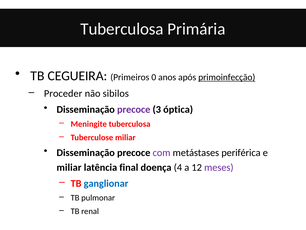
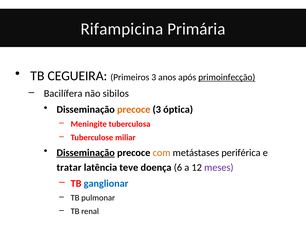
Tuberculosa at (122, 29): Tuberculosa -> Rifampicina
Primeiros 0: 0 -> 3
Proceder: Proceder -> Bacilífera
precoce at (134, 109) colour: purple -> orange
Disseminação at (86, 152) underline: none -> present
com colour: purple -> orange
miliar at (69, 167): miliar -> tratar
final: final -> teve
4: 4 -> 6
